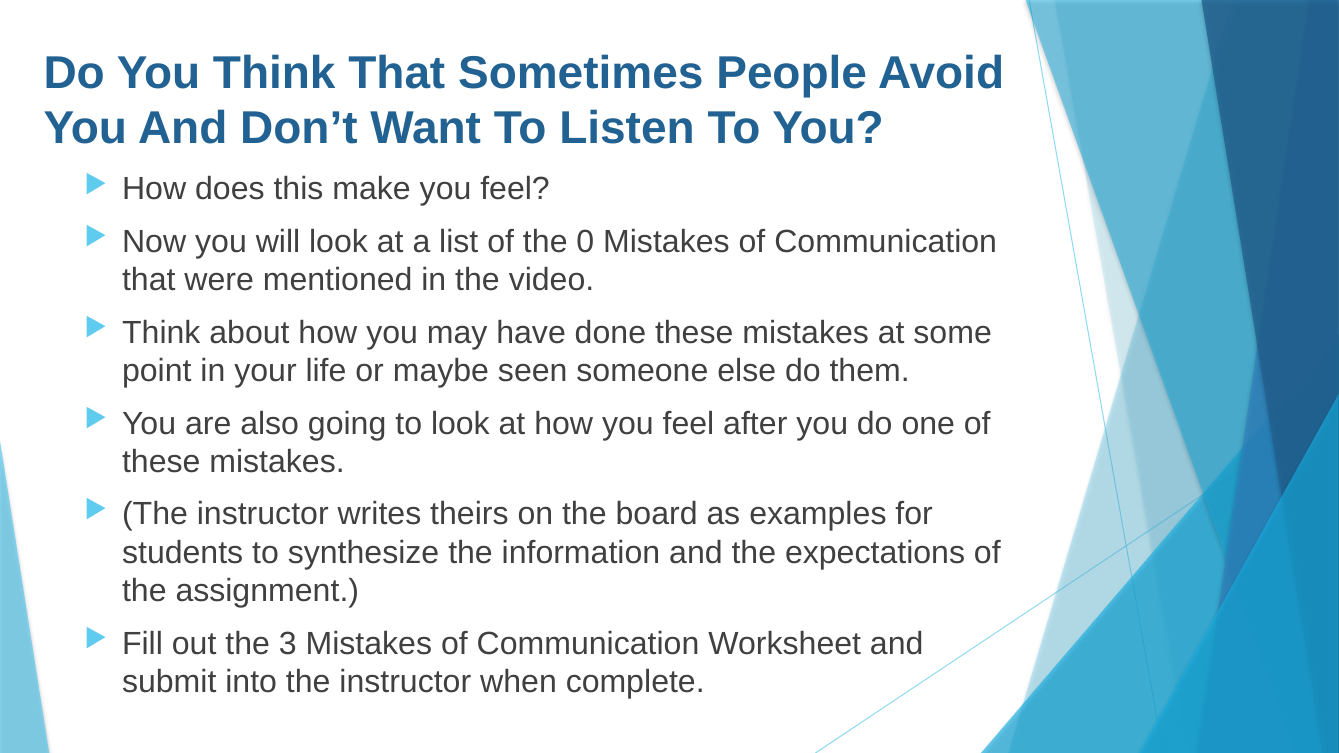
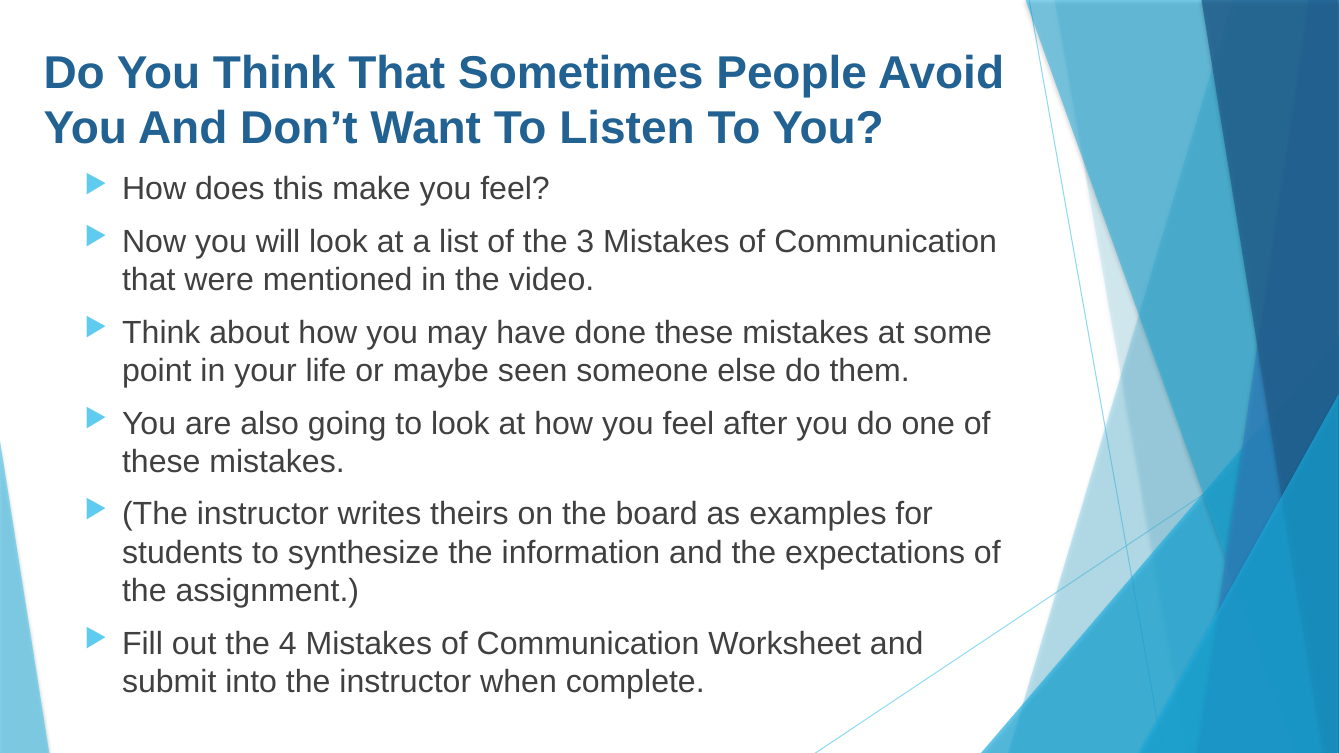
0: 0 -> 3
3: 3 -> 4
